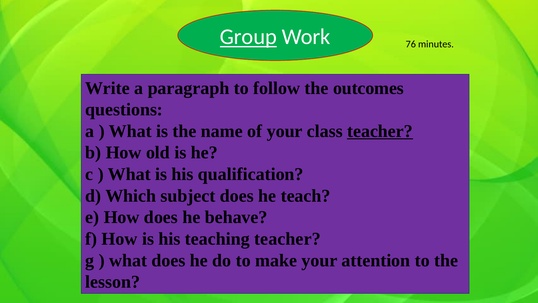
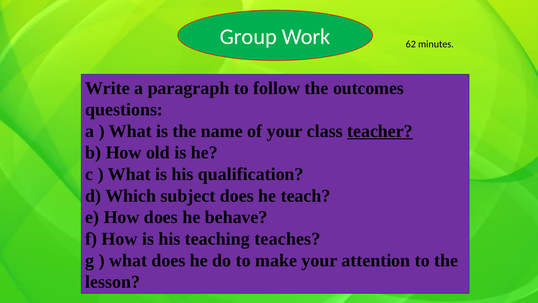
Group underline: present -> none
76: 76 -> 62
teaching teacher: teacher -> teaches
